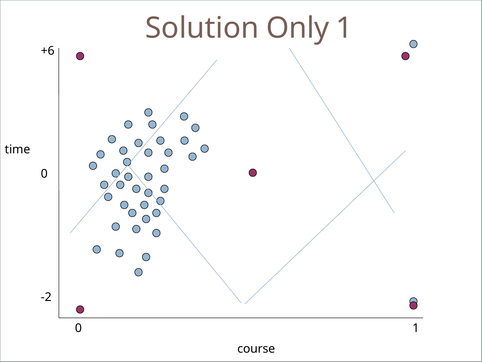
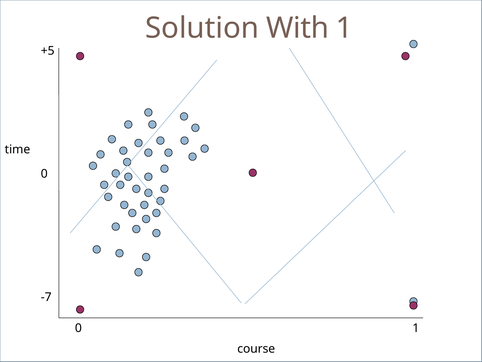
Only: Only -> With
+6: +6 -> +5
-2: -2 -> -7
